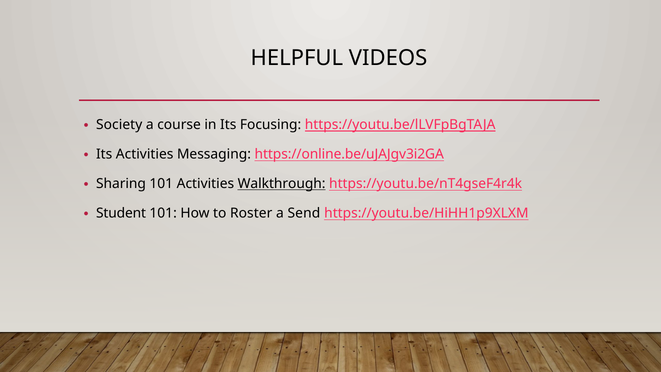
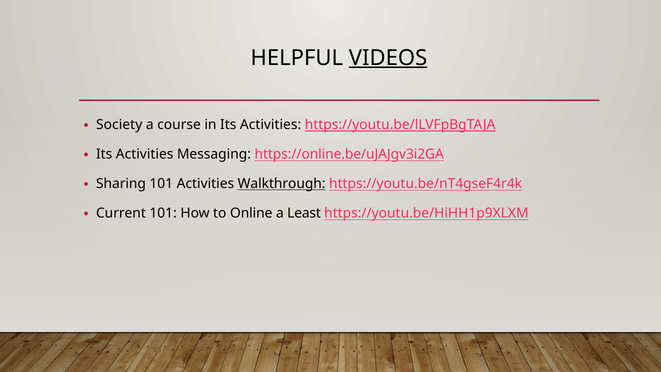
VIDEOS underline: none -> present
in Its Focusing: Focusing -> Activities
Student: Student -> Current
Roster: Roster -> Online
Send: Send -> Least
